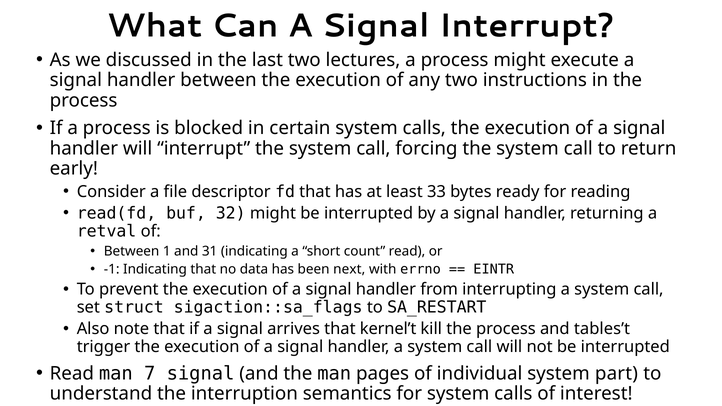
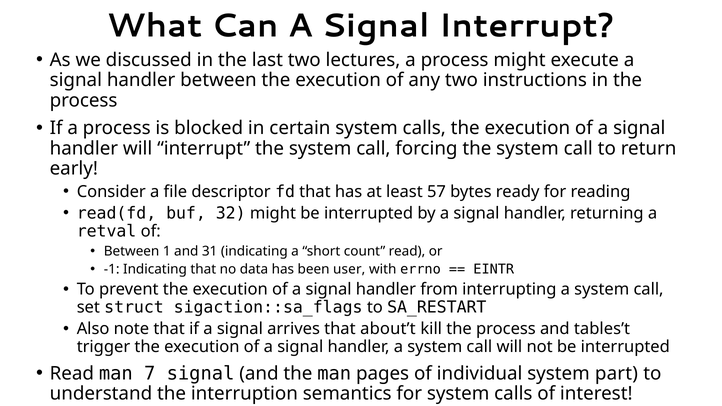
33: 33 -> 57
next: next -> user
kernel’t: kernel’t -> about’t
